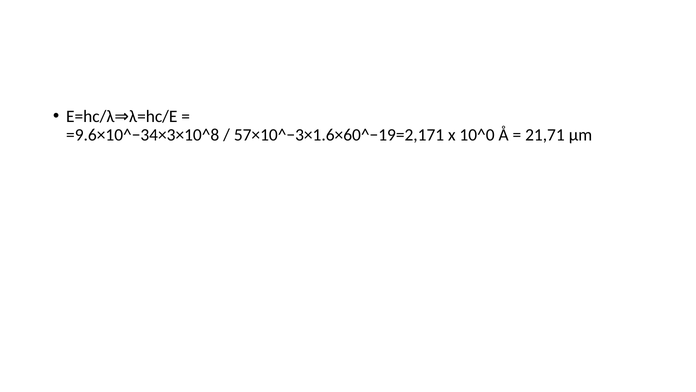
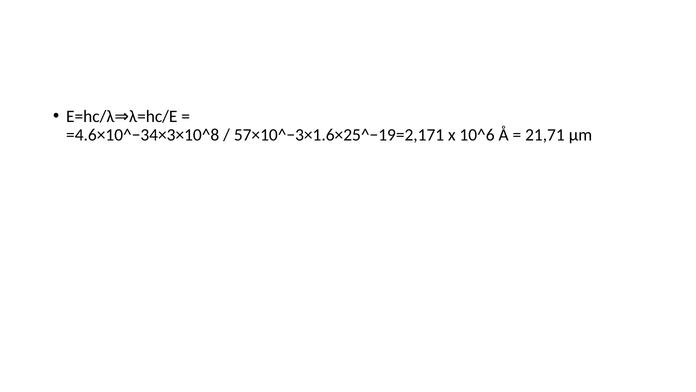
=9.6×10^−34×3×10^8: =9.6×10^−34×3×10^8 -> =4.6×10^−34×3×10^8
57×10^−3×1.6×60^−19=2,171: 57×10^−3×1.6×60^−19=2,171 -> 57×10^−3×1.6×25^−19=2,171
10^0: 10^0 -> 10^6
